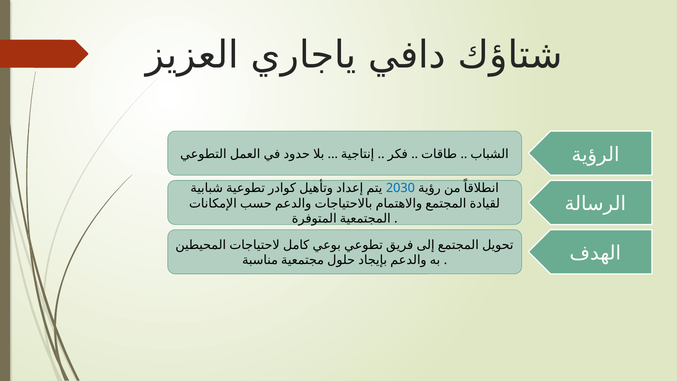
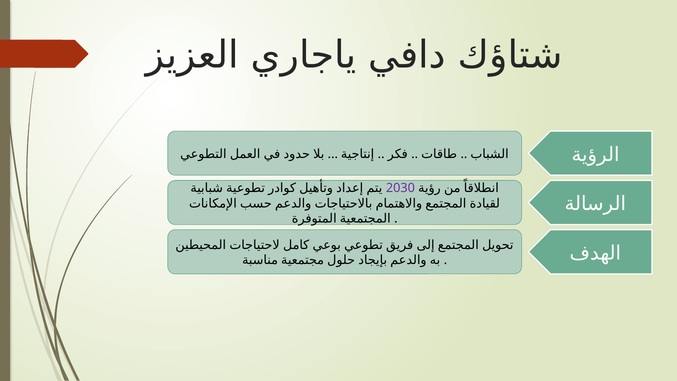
2030 colour: blue -> purple
